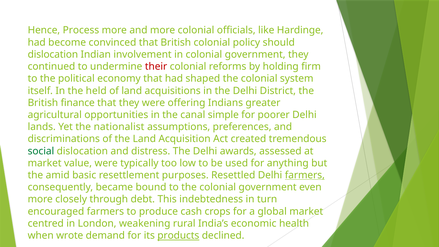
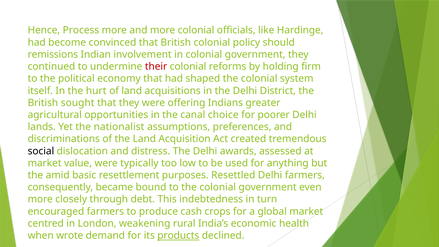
dislocation at (53, 54): dislocation -> remissions
held: held -> hurt
finance: finance -> sought
simple: simple -> choice
social colour: green -> black
farmers at (305, 175) underline: present -> none
